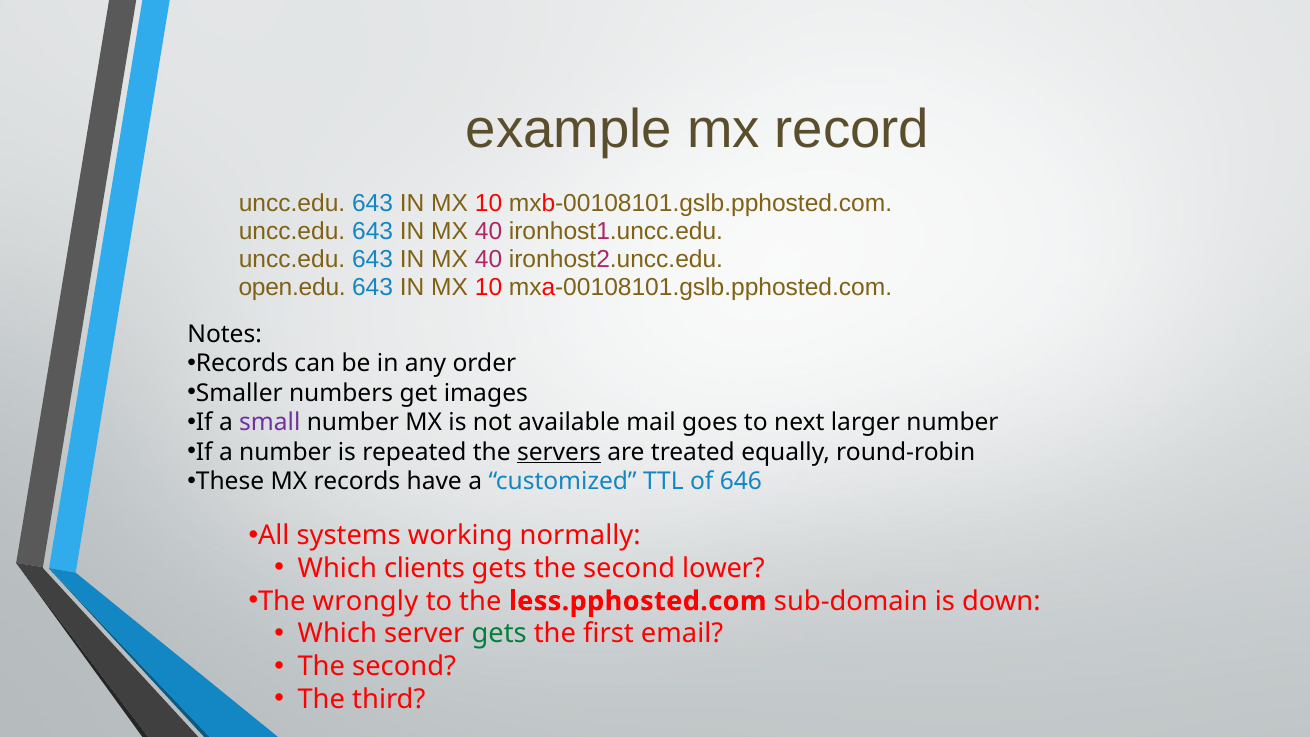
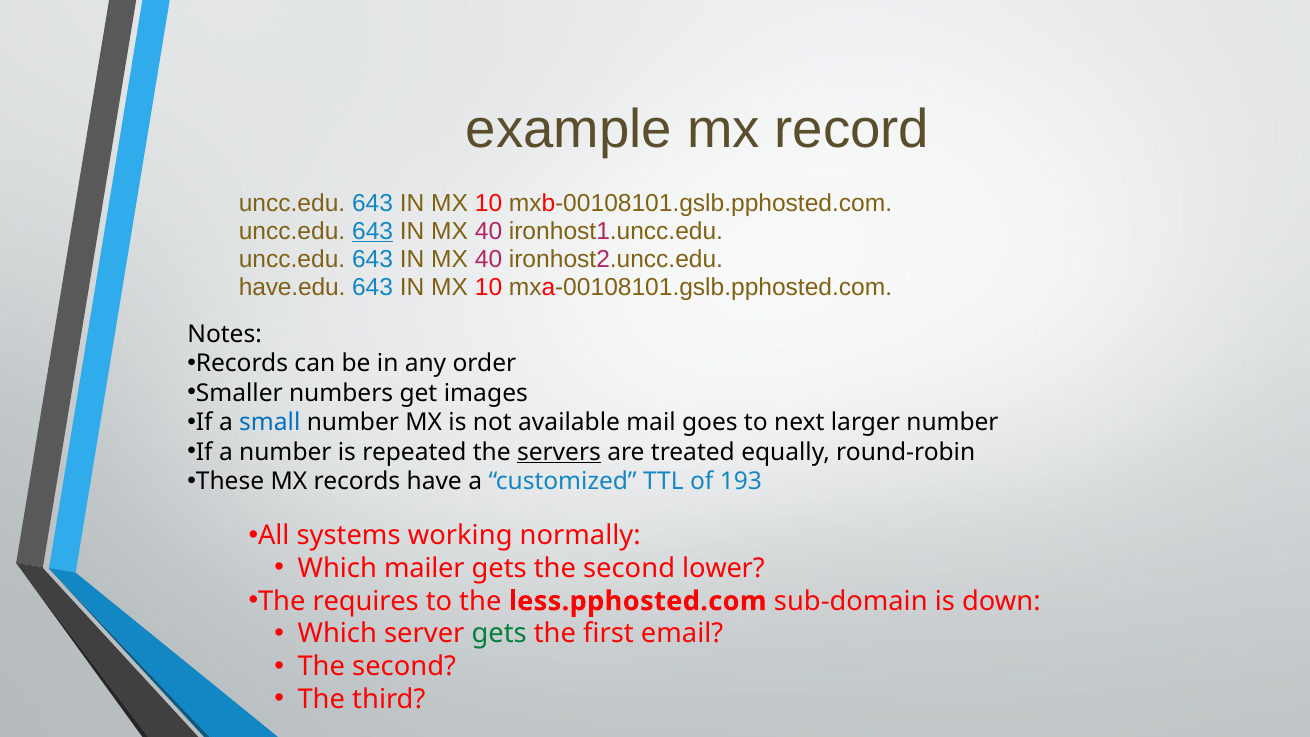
643 at (373, 231) underline: none -> present
open.edu: open.edu -> have.edu
small colour: purple -> blue
646: 646 -> 193
clients: clients -> mailer
wrongly: wrongly -> requires
